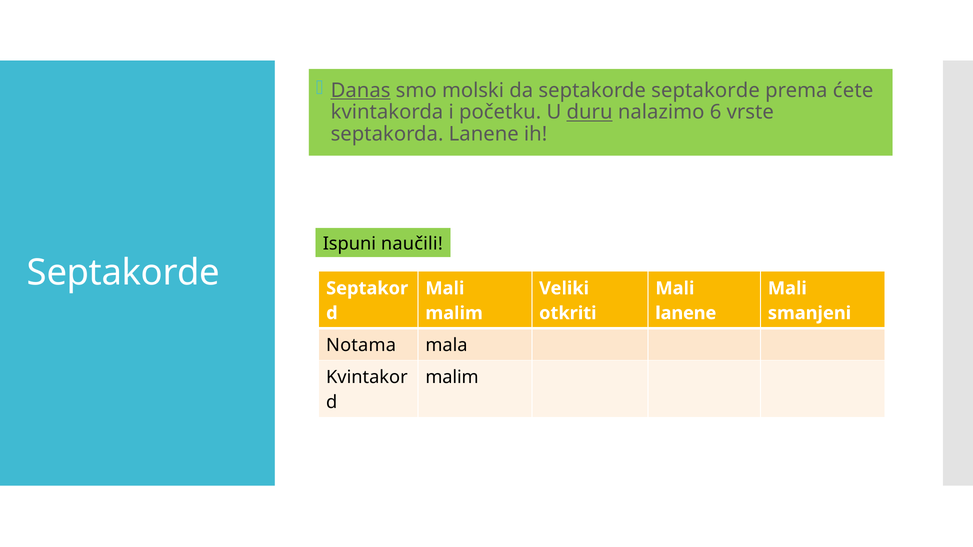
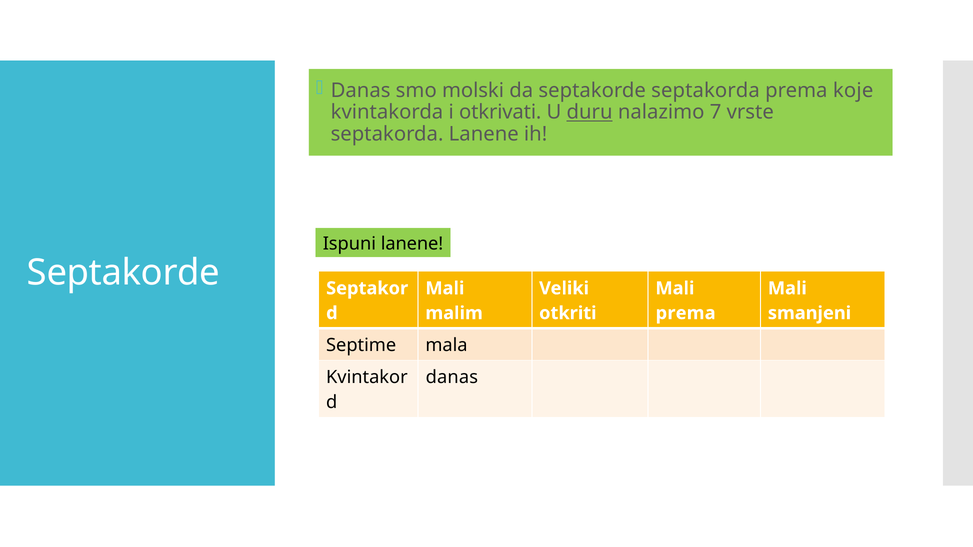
Danas at (361, 90) underline: present -> none
septakorde septakorde: septakorde -> septakorda
ćete: ćete -> koje
početku: početku -> otkrivati
6: 6 -> 7
Ispuni naučili: naučili -> lanene
lanene at (686, 313): lanene -> prema
Notama: Notama -> Septime
malim at (452, 378): malim -> danas
